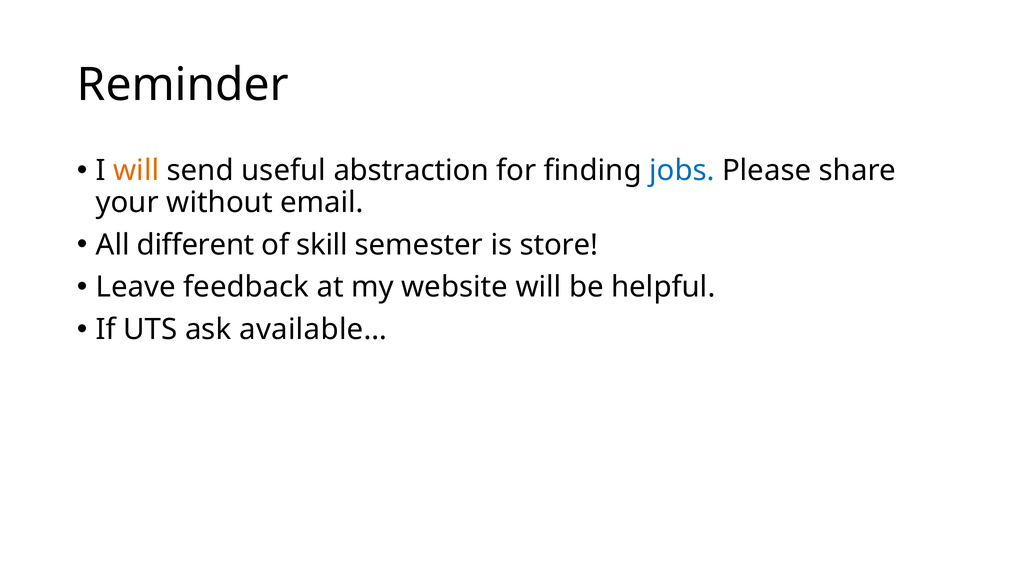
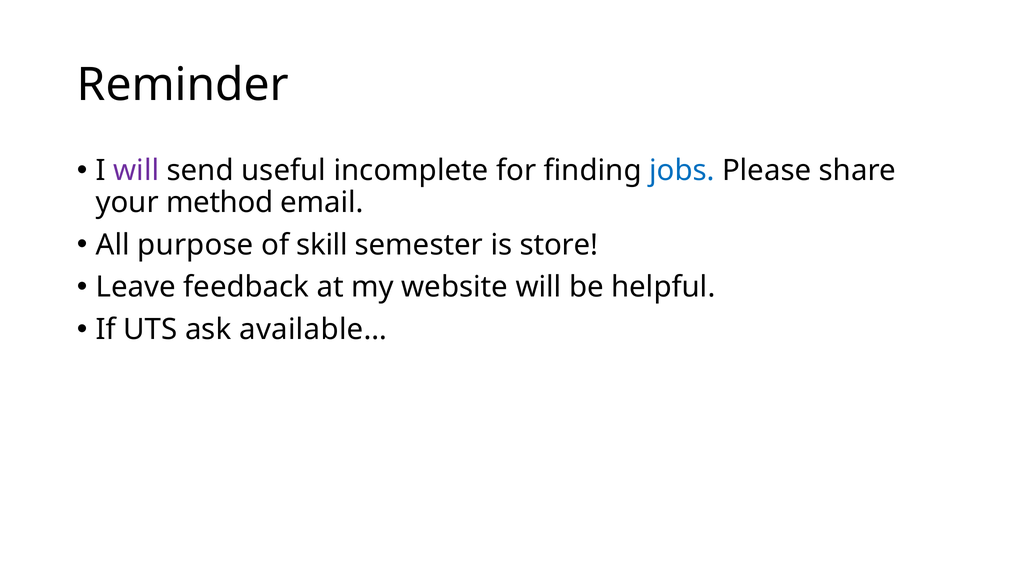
will at (136, 171) colour: orange -> purple
abstraction: abstraction -> incomplete
without: without -> method
different: different -> purpose
